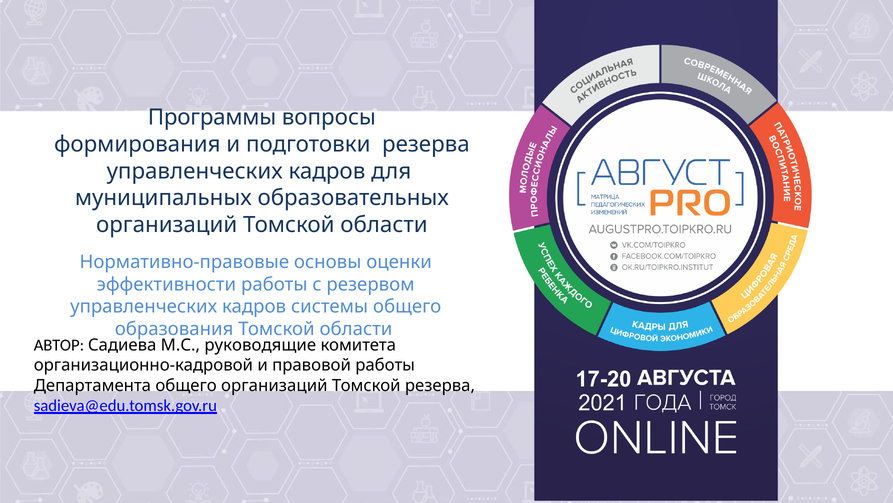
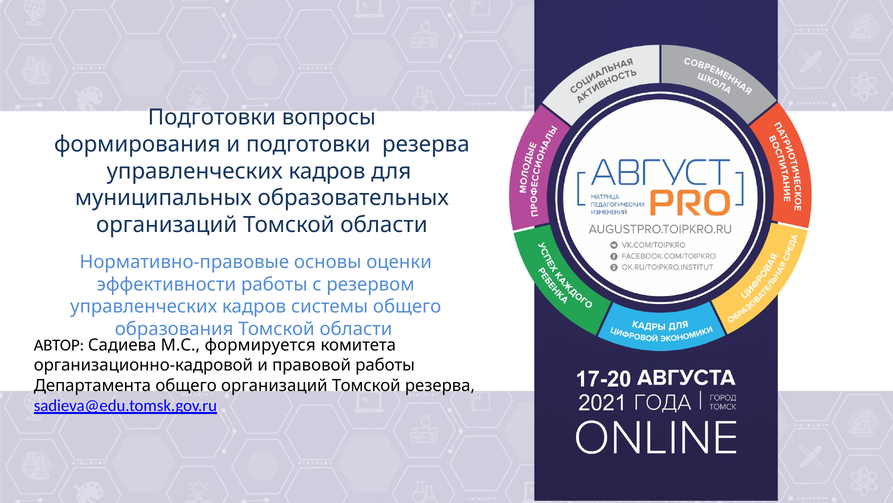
Программы at (212, 117): Программы -> Подготовки
руководящие: руководящие -> формируется
